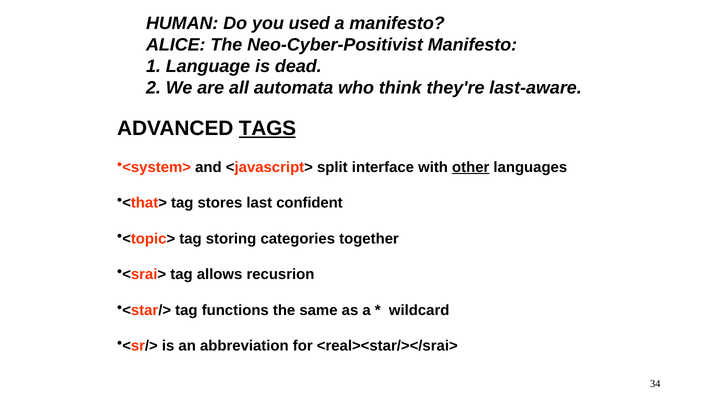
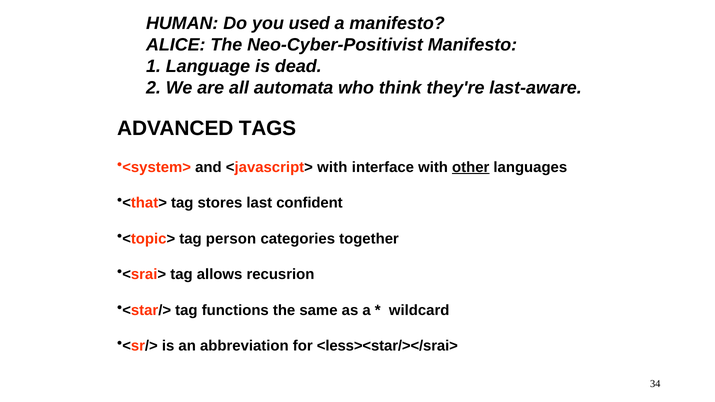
TAGS underline: present -> none
<javascript> split: split -> with
storing: storing -> person
<real><star/></srai>: <real><star/></srai> -> <less><star/></srai>
